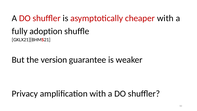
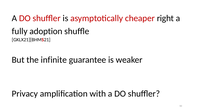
cheaper with: with -> right
version: version -> infinite
